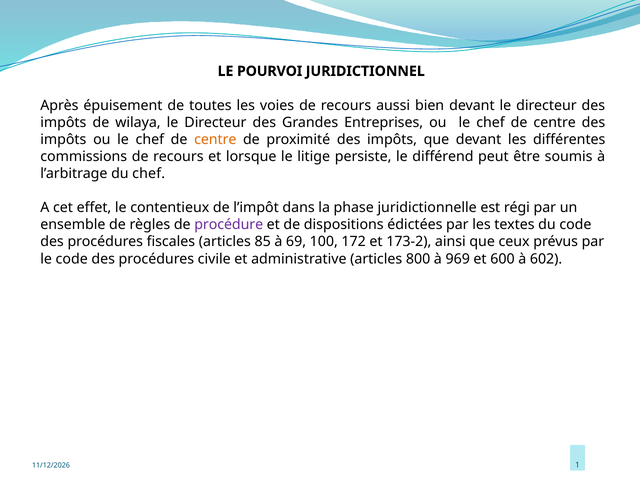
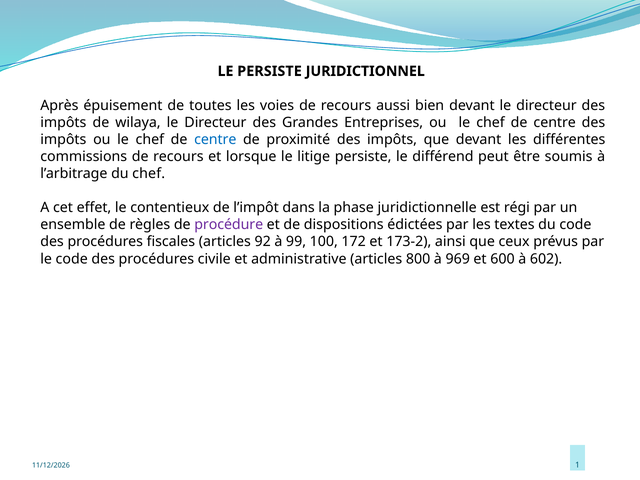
LE POURVOI: POURVOI -> PERSISTE
centre at (215, 139) colour: orange -> blue
85: 85 -> 92
69: 69 -> 99
